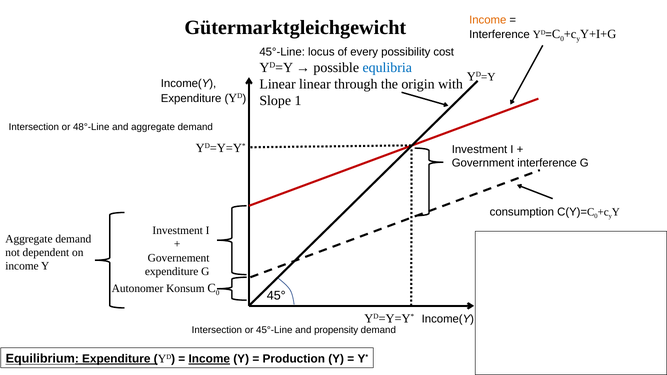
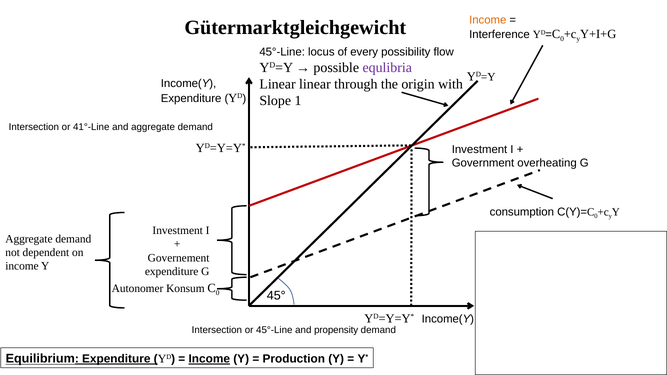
cost: cost -> flow
equlibria colour: blue -> purple
48°-Line: 48°-Line -> 41°-Line
Government interference: interference -> overheating
